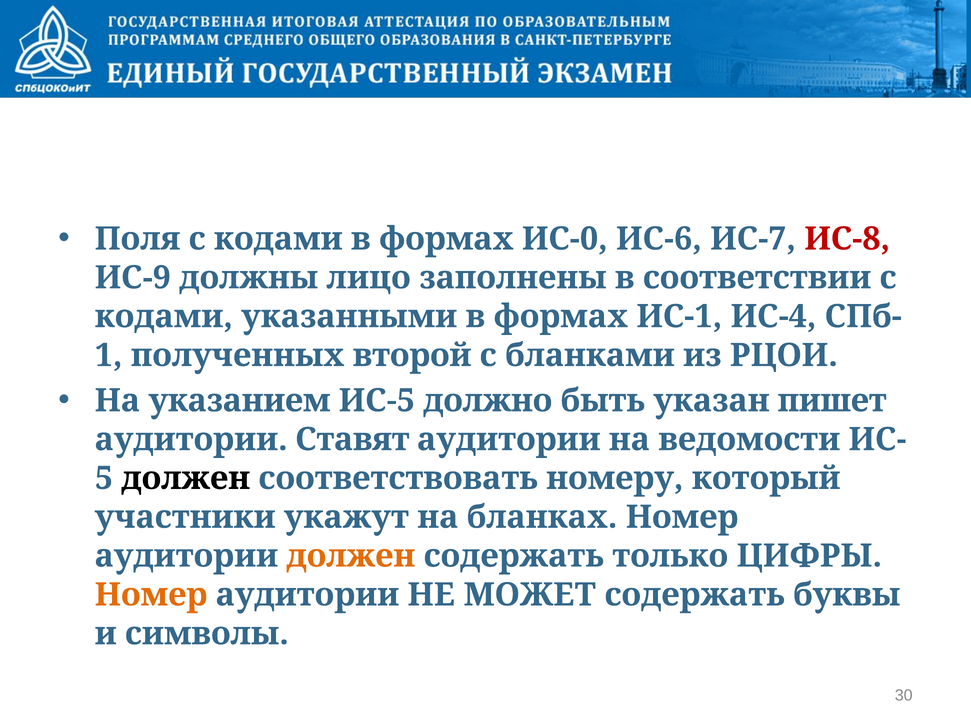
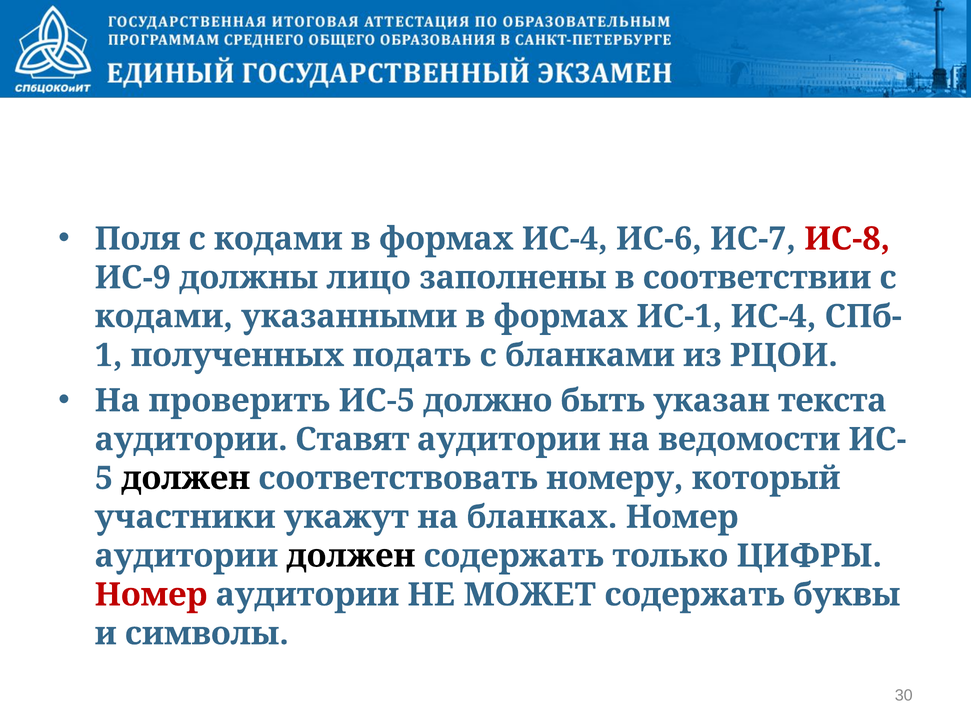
формах ИС-0: ИС-0 -> ИС-4
второй: второй -> подать
указанием: указанием -> проверить
пишет: пишет -> текста
должен at (351, 556) colour: orange -> black
Номер at (151, 595) colour: orange -> red
